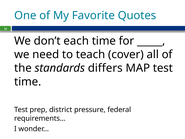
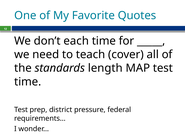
differs: differs -> length
